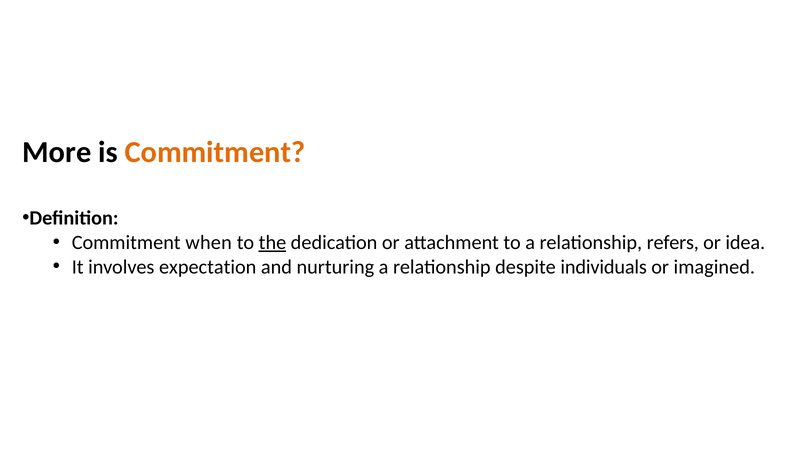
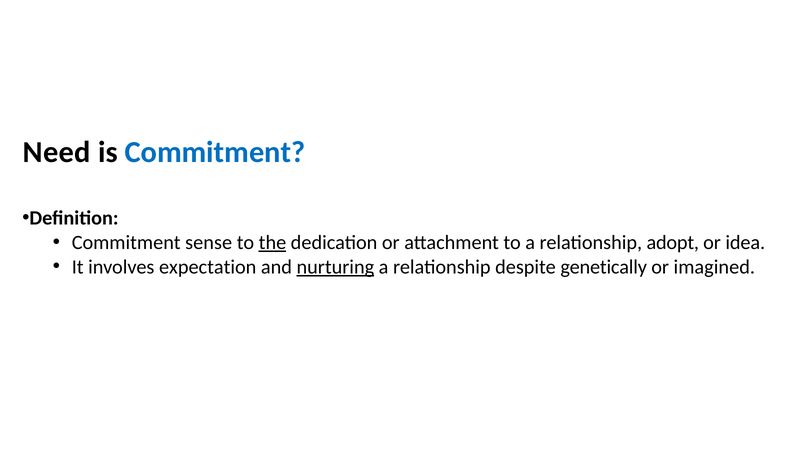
More: More -> Need
Commitment at (215, 152) colour: orange -> blue
when: when -> sense
refers: refers -> adopt
nurturing underline: none -> present
individuals: individuals -> genetically
